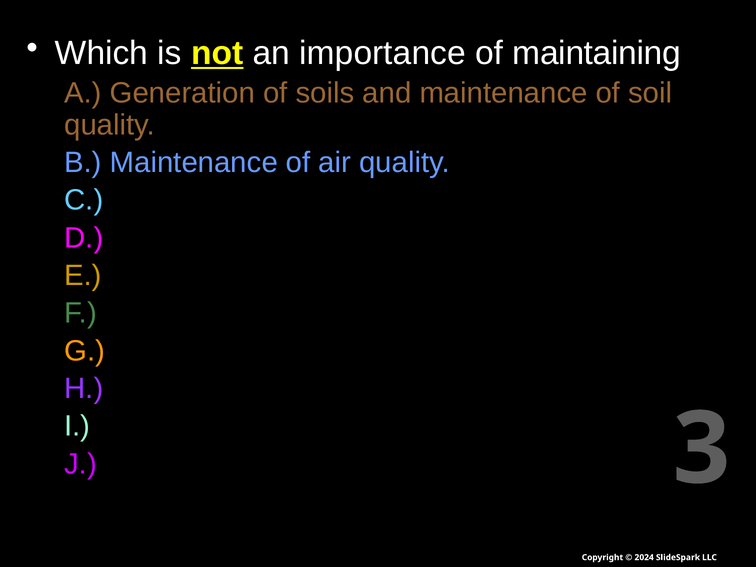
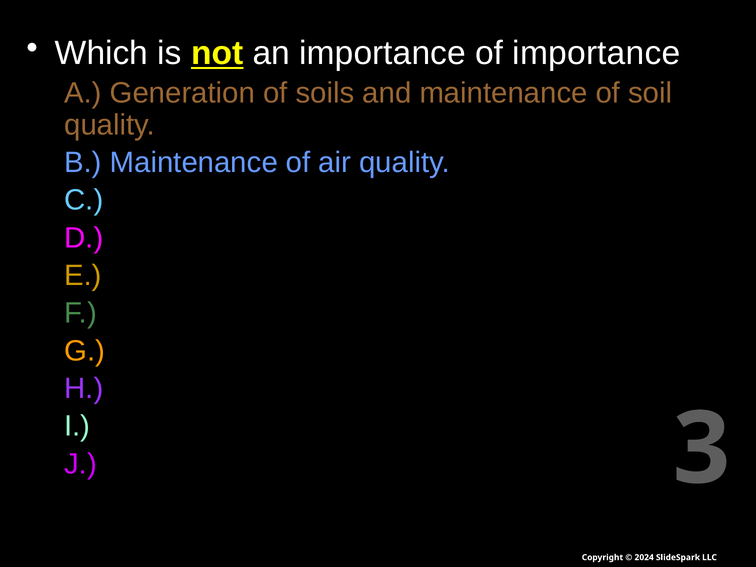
of maintaining: maintaining -> importance
